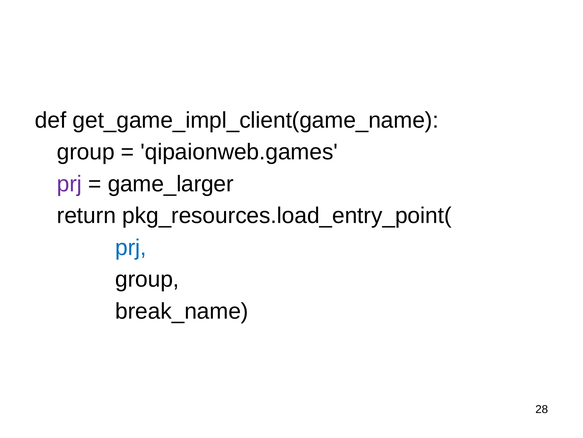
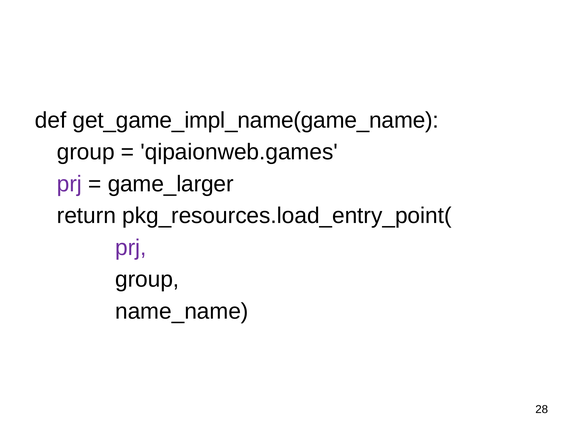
get_game_impl_client(game_name: get_game_impl_client(game_name -> get_game_impl_name(game_name
prj at (131, 247) colour: blue -> purple
break_name: break_name -> name_name
